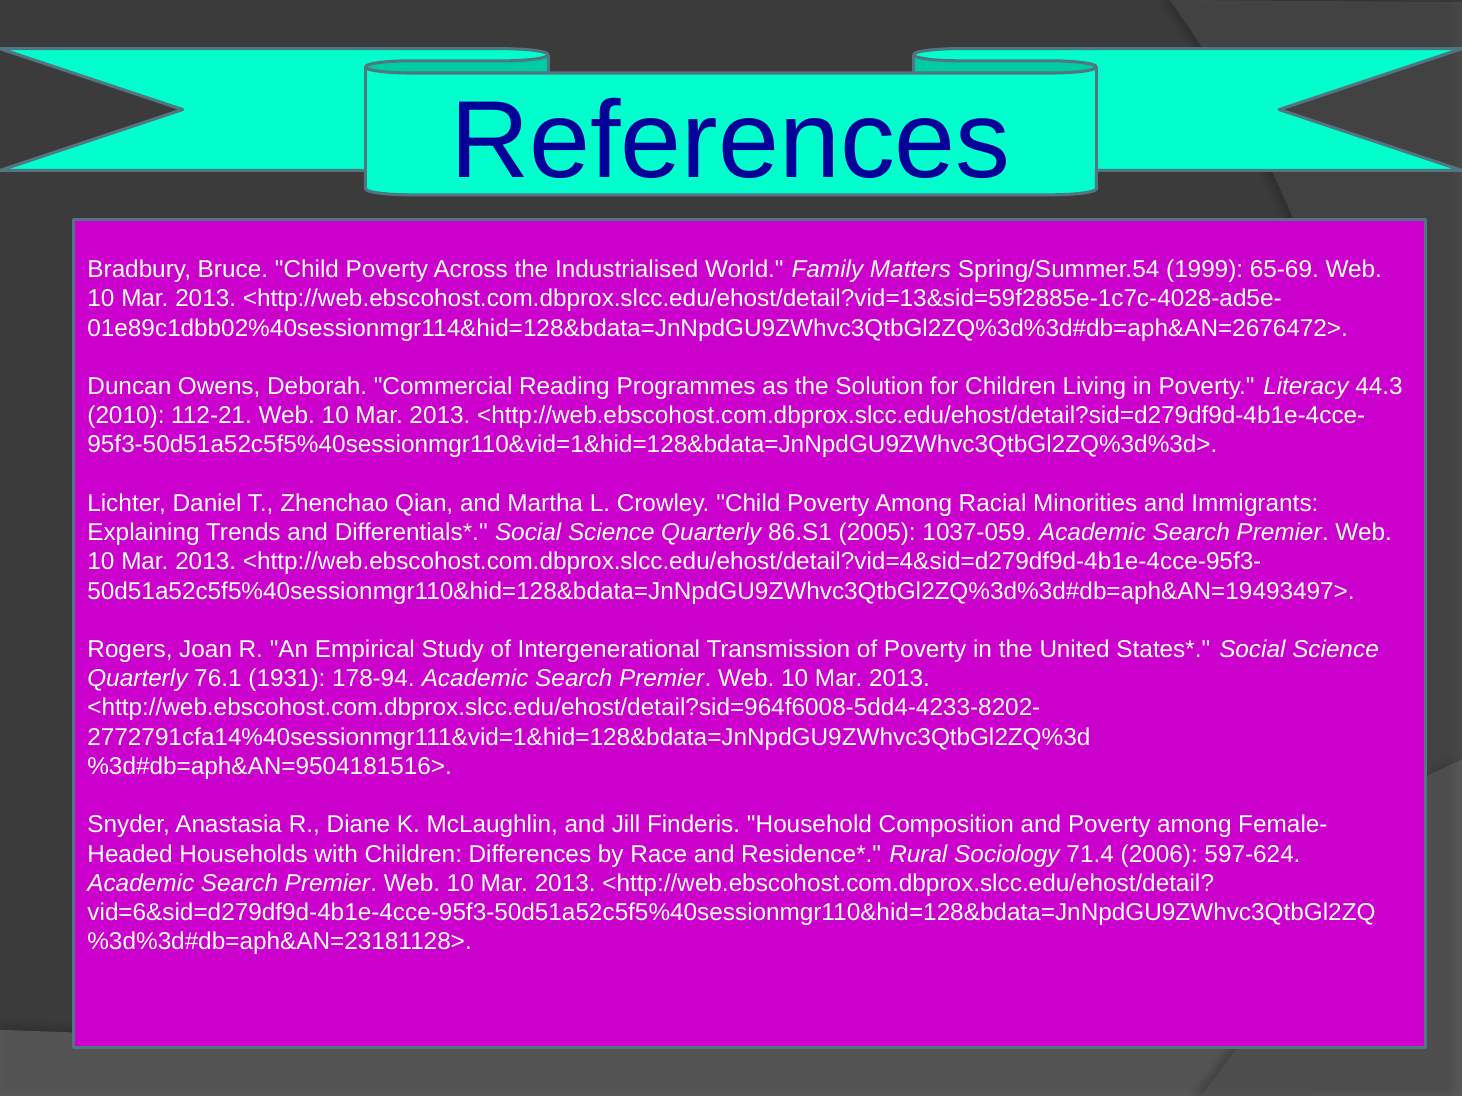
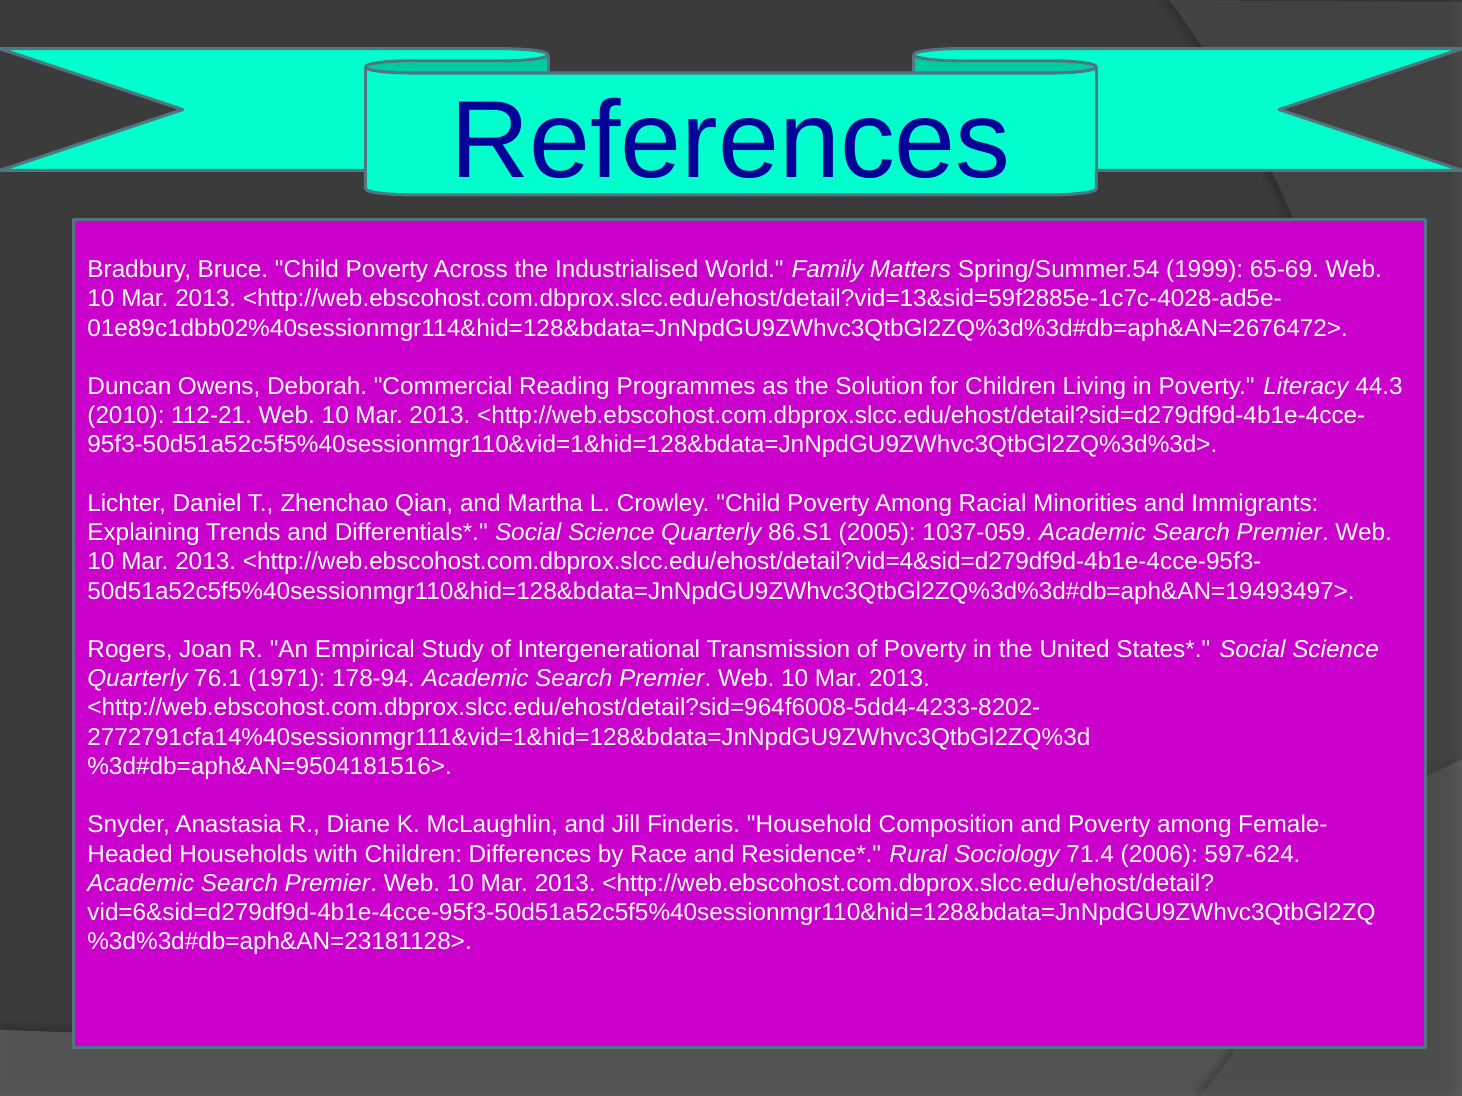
1931: 1931 -> 1971
